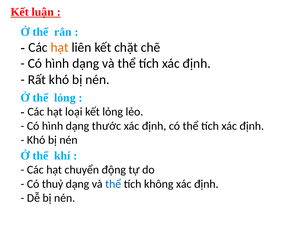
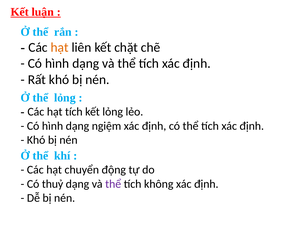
hạt loại: loại -> tích
thước: thước -> ngiệm
thể at (113, 184) colour: blue -> purple
